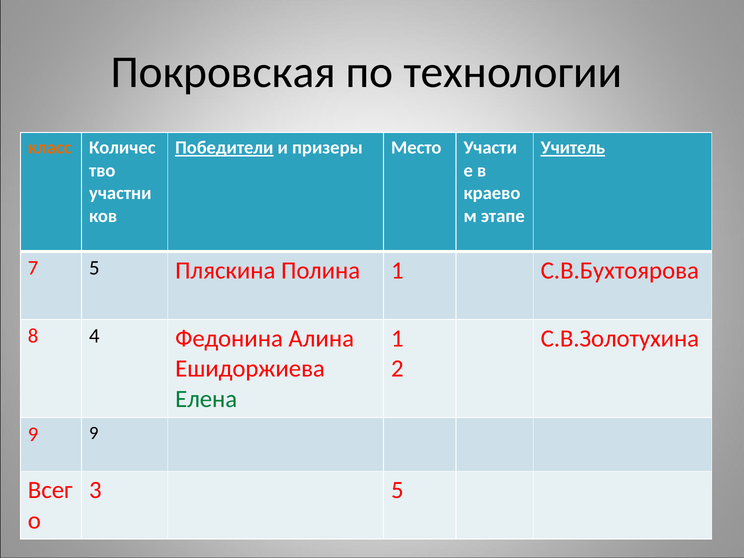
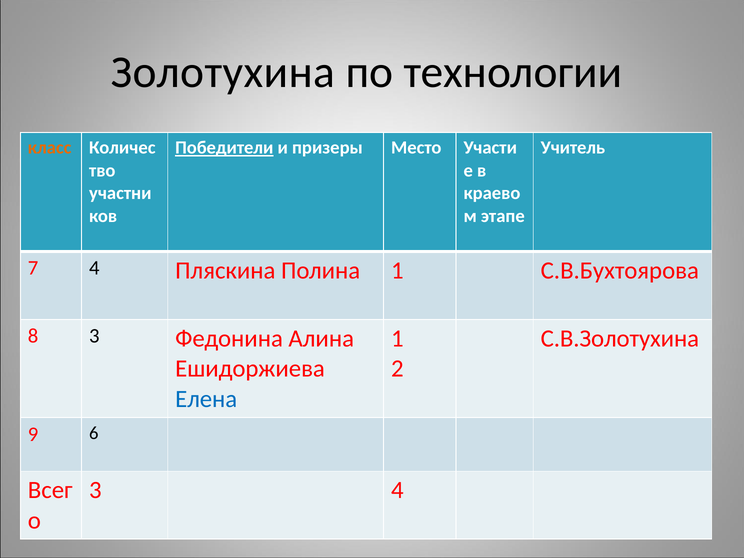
Покровская: Покровская -> Золотухина
Учитель underline: present -> none
7 5: 5 -> 4
8 4: 4 -> 3
Елена colour: green -> blue
9 9: 9 -> 6
3 5: 5 -> 4
